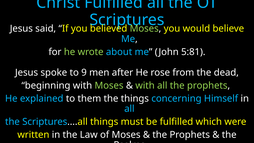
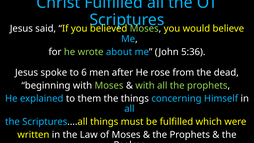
5:81: 5:81 -> 5:36
9: 9 -> 6
